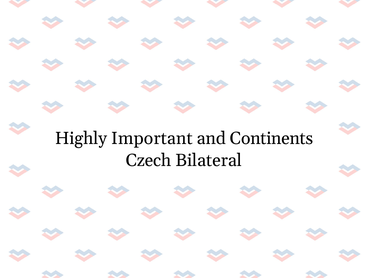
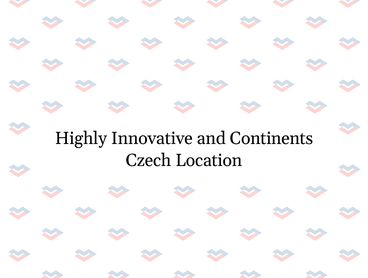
Important: Important -> Innovative
Bilateral: Bilateral -> Location
